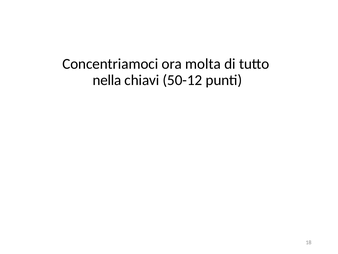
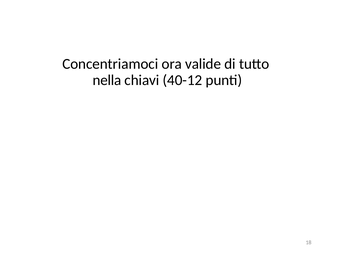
molta: molta -> valide
50-12: 50-12 -> 40-12
